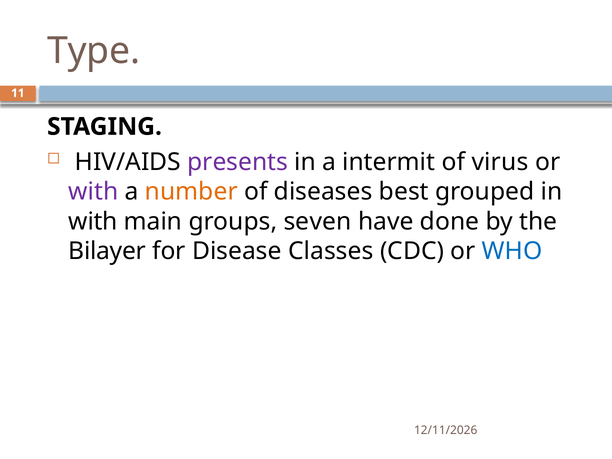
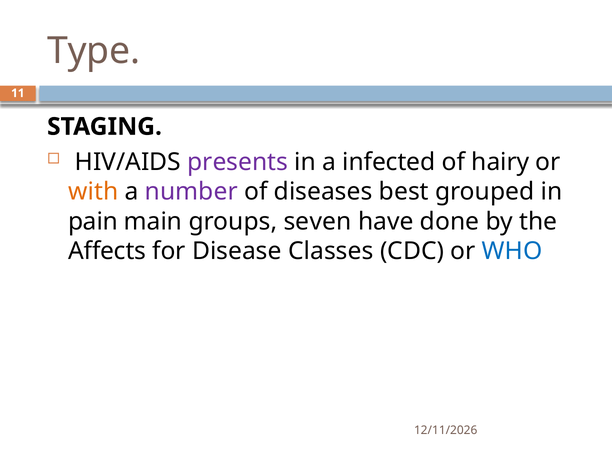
intermit: intermit -> infected
virus: virus -> hairy
with at (93, 192) colour: purple -> orange
number colour: orange -> purple
with at (93, 221): with -> pain
Bilayer: Bilayer -> Affects
